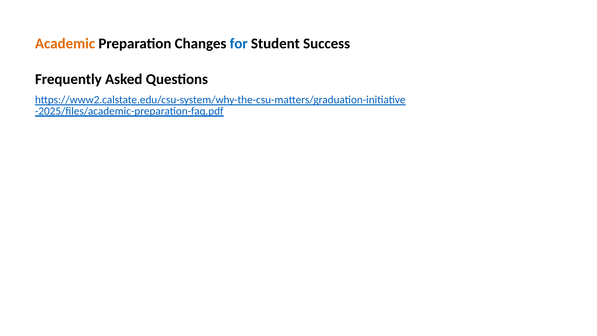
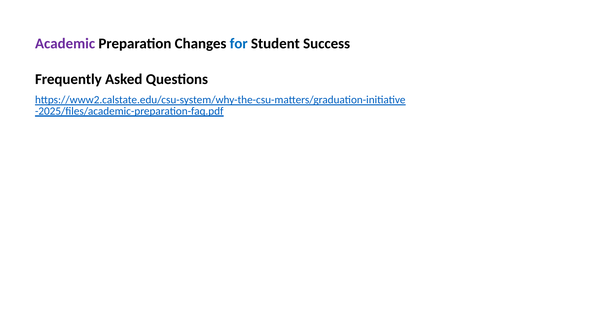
Academic colour: orange -> purple
